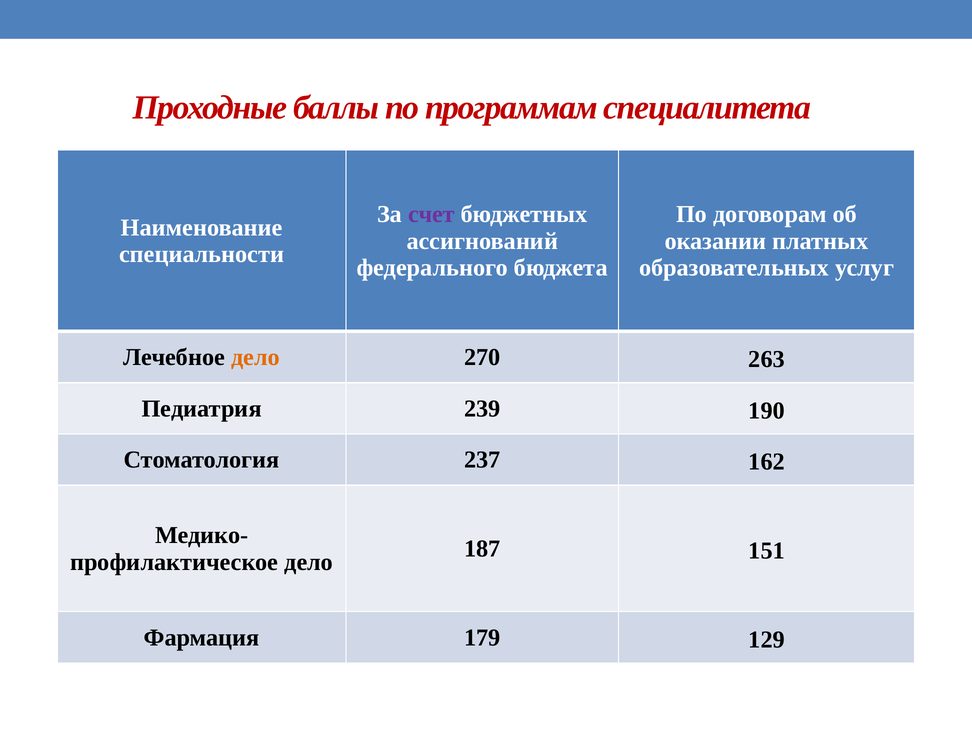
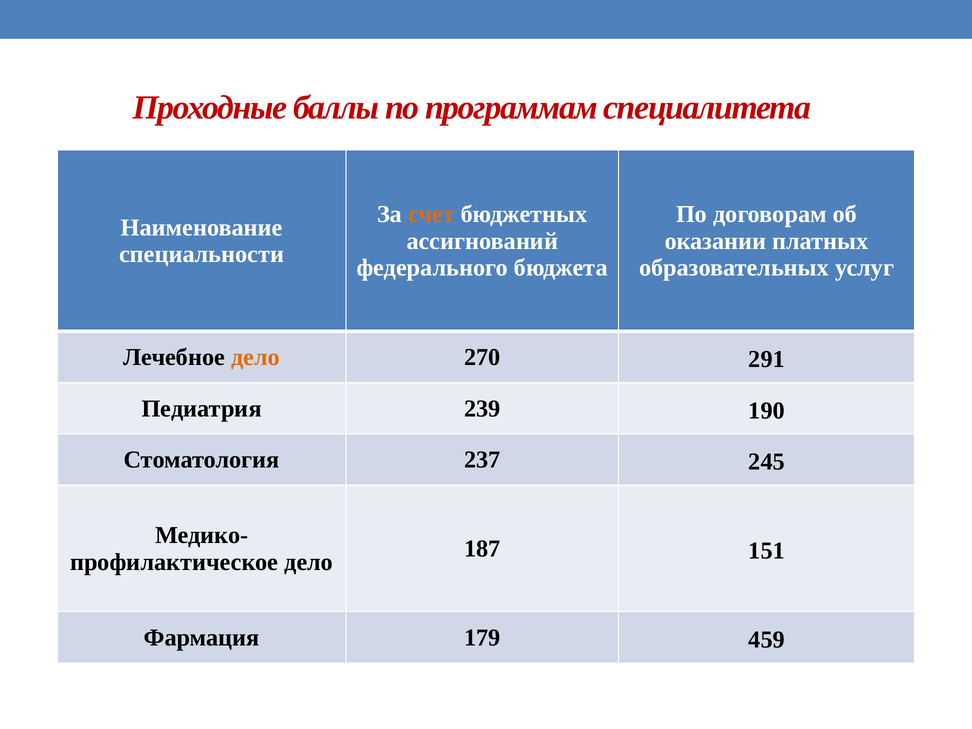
счет colour: purple -> orange
263: 263 -> 291
162: 162 -> 245
129: 129 -> 459
